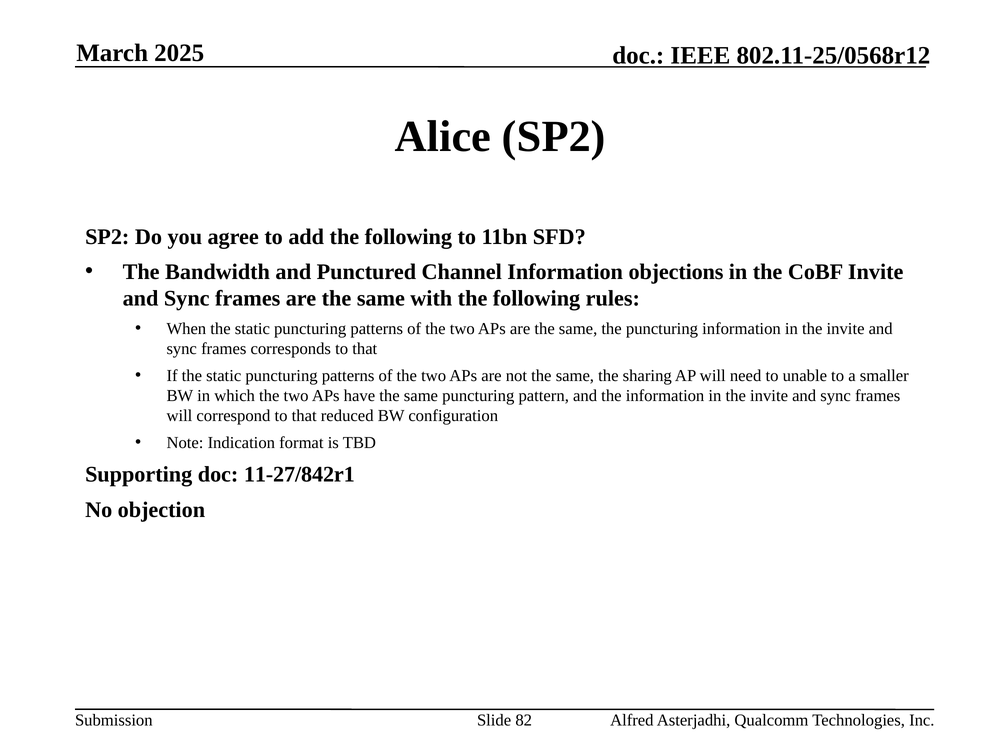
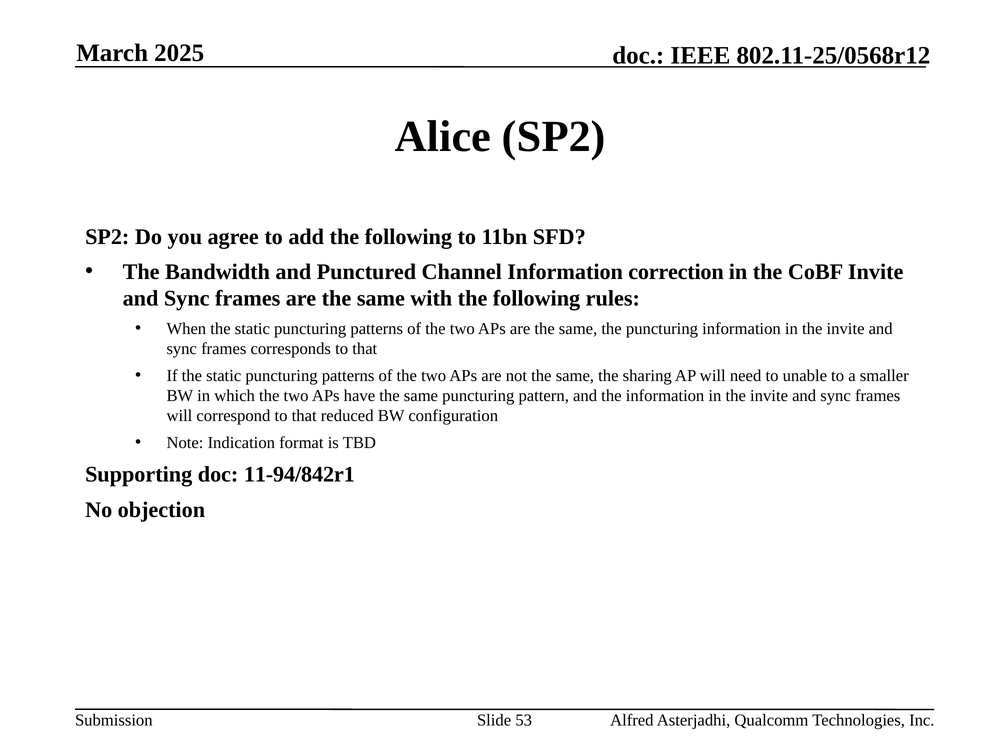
objections: objections -> correction
11-27/842r1: 11-27/842r1 -> 11-94/842r1
82: 82 -> 53
